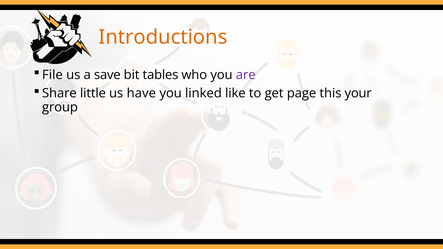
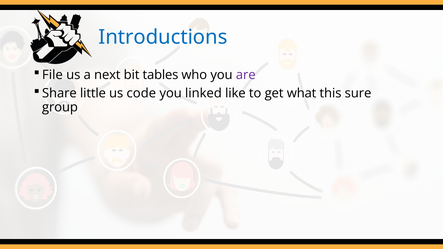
Introductions colour: orange -> blue
save: save -> next
have: have -> code
page: page -> what
your: your -> sure
